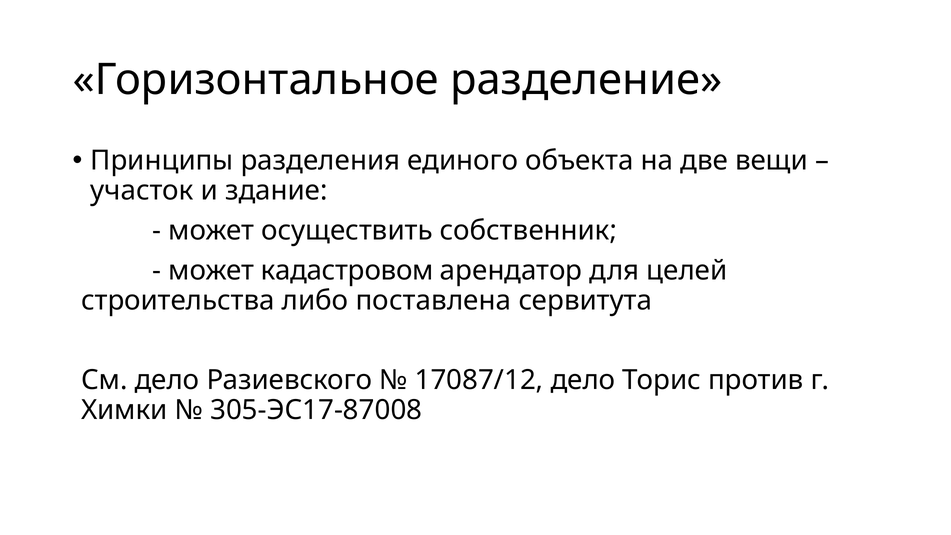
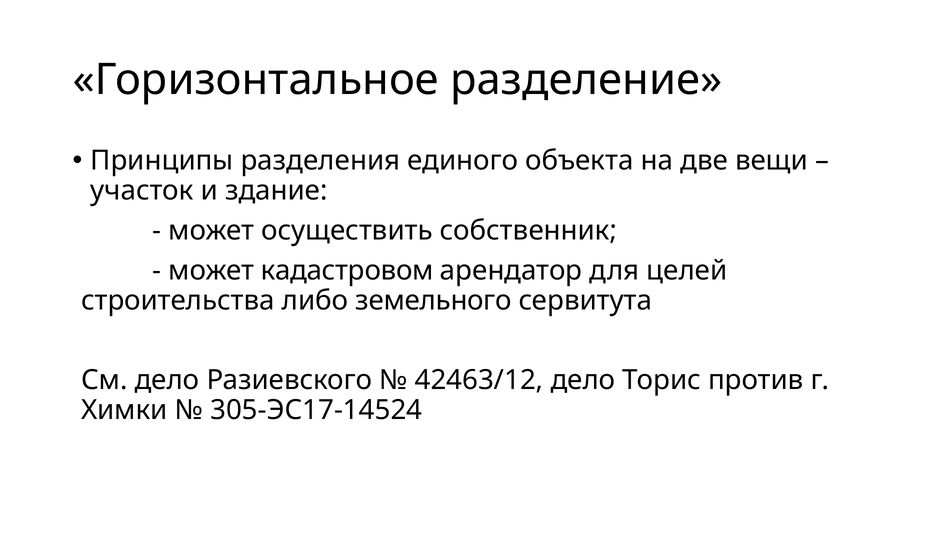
поставлена: поставлена -> земельного
17087/12: 17087/12 -> 42463/12
305-ЭС17-87008: 305-ЭС17-87008 -> 305-ЭС17-14524
